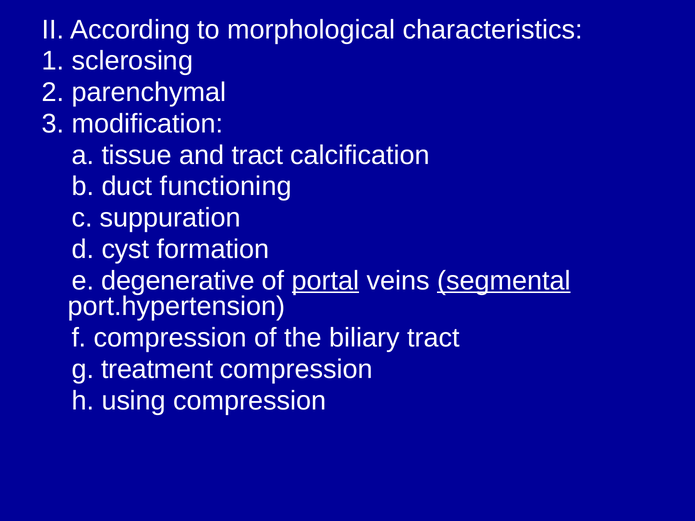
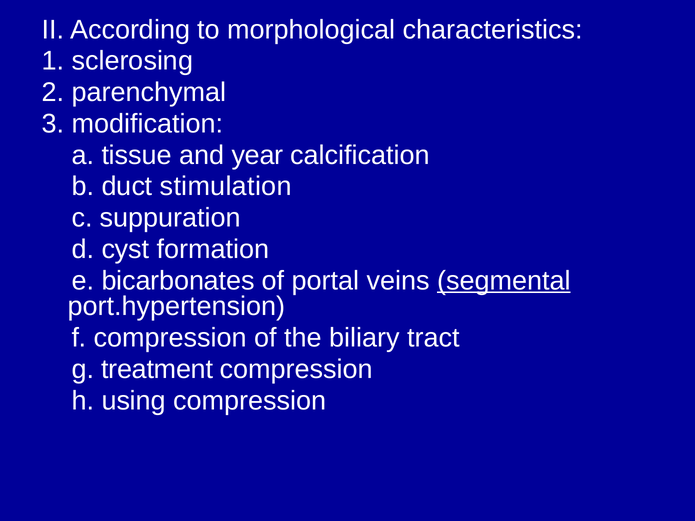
and tract: tract -> year
functioning: functioning -> stimulation
degenerative: degenerative -> bicarbonates
portal underline: present -> none
